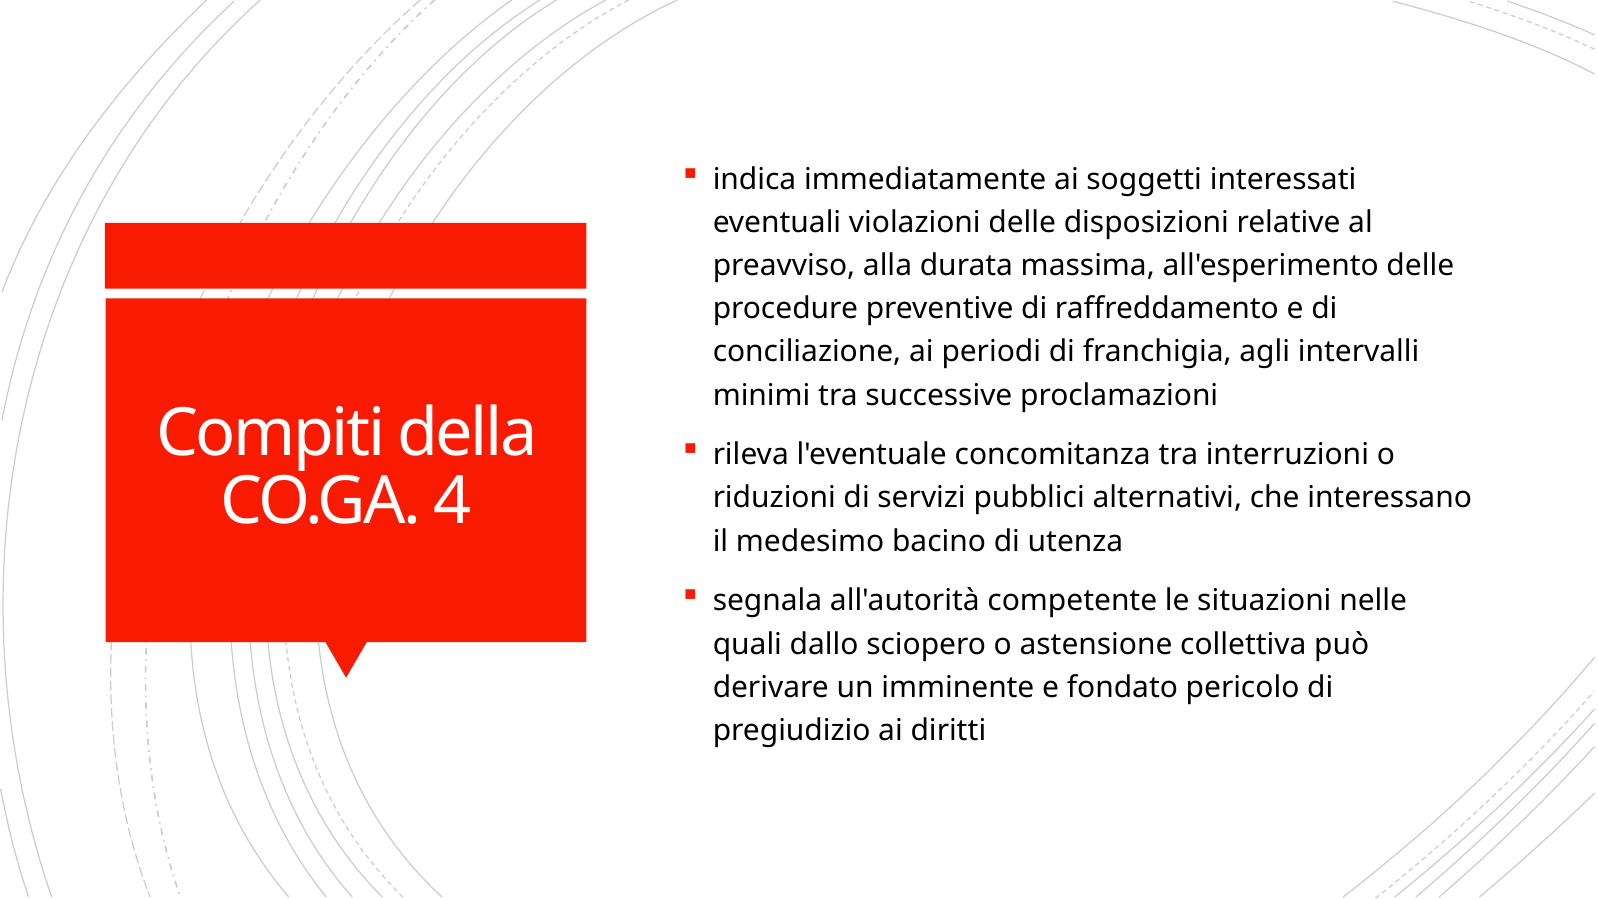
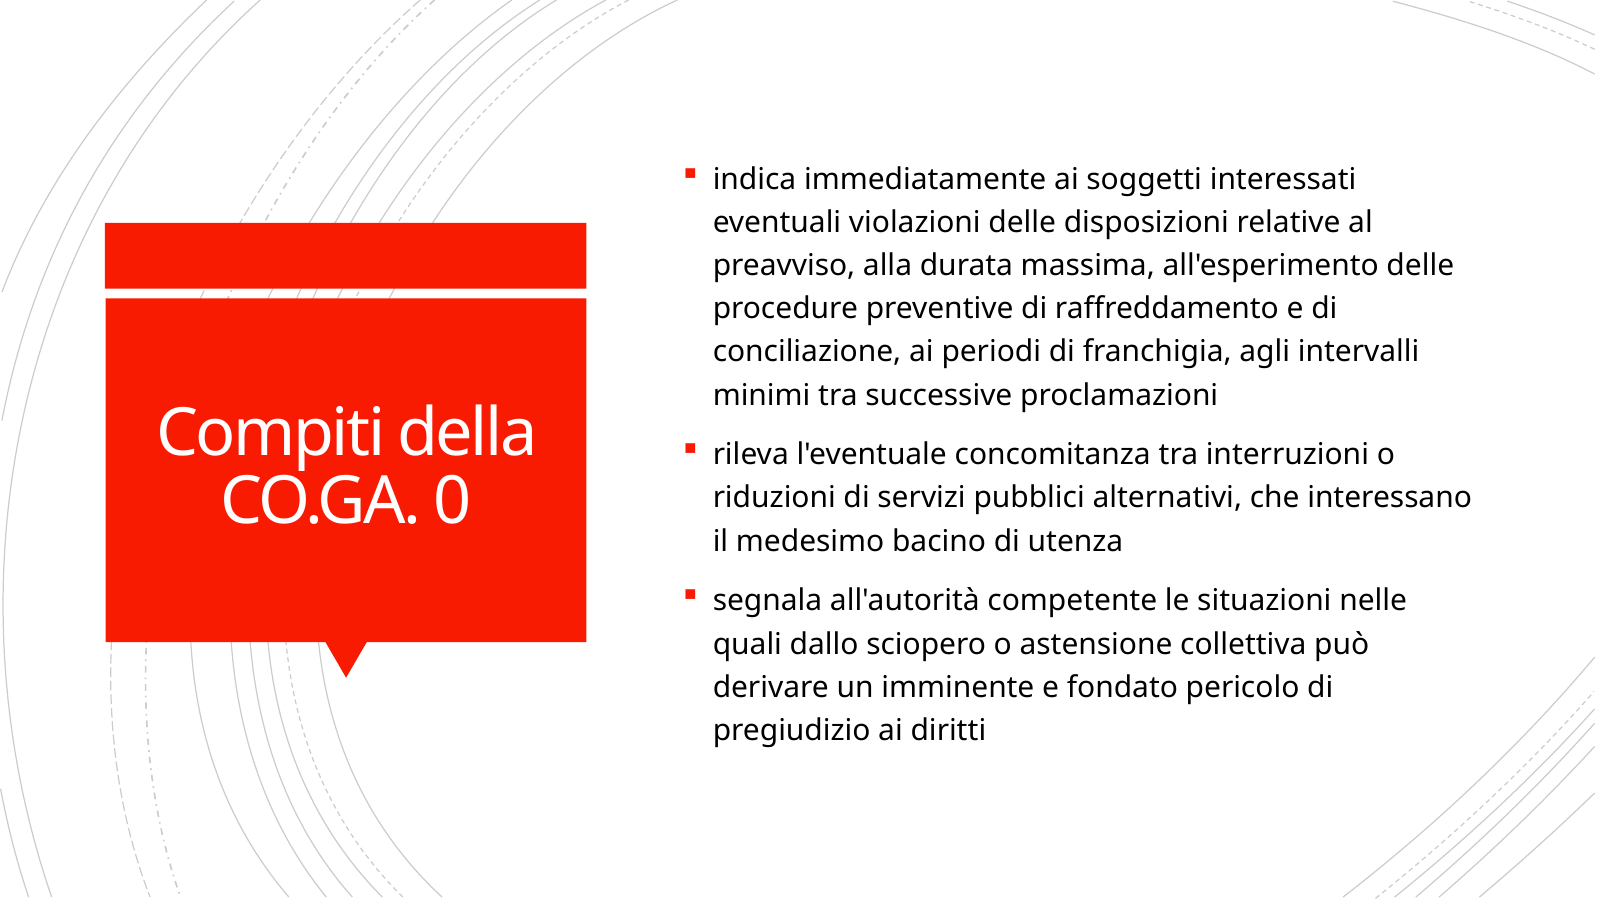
4: 4 -> 0
